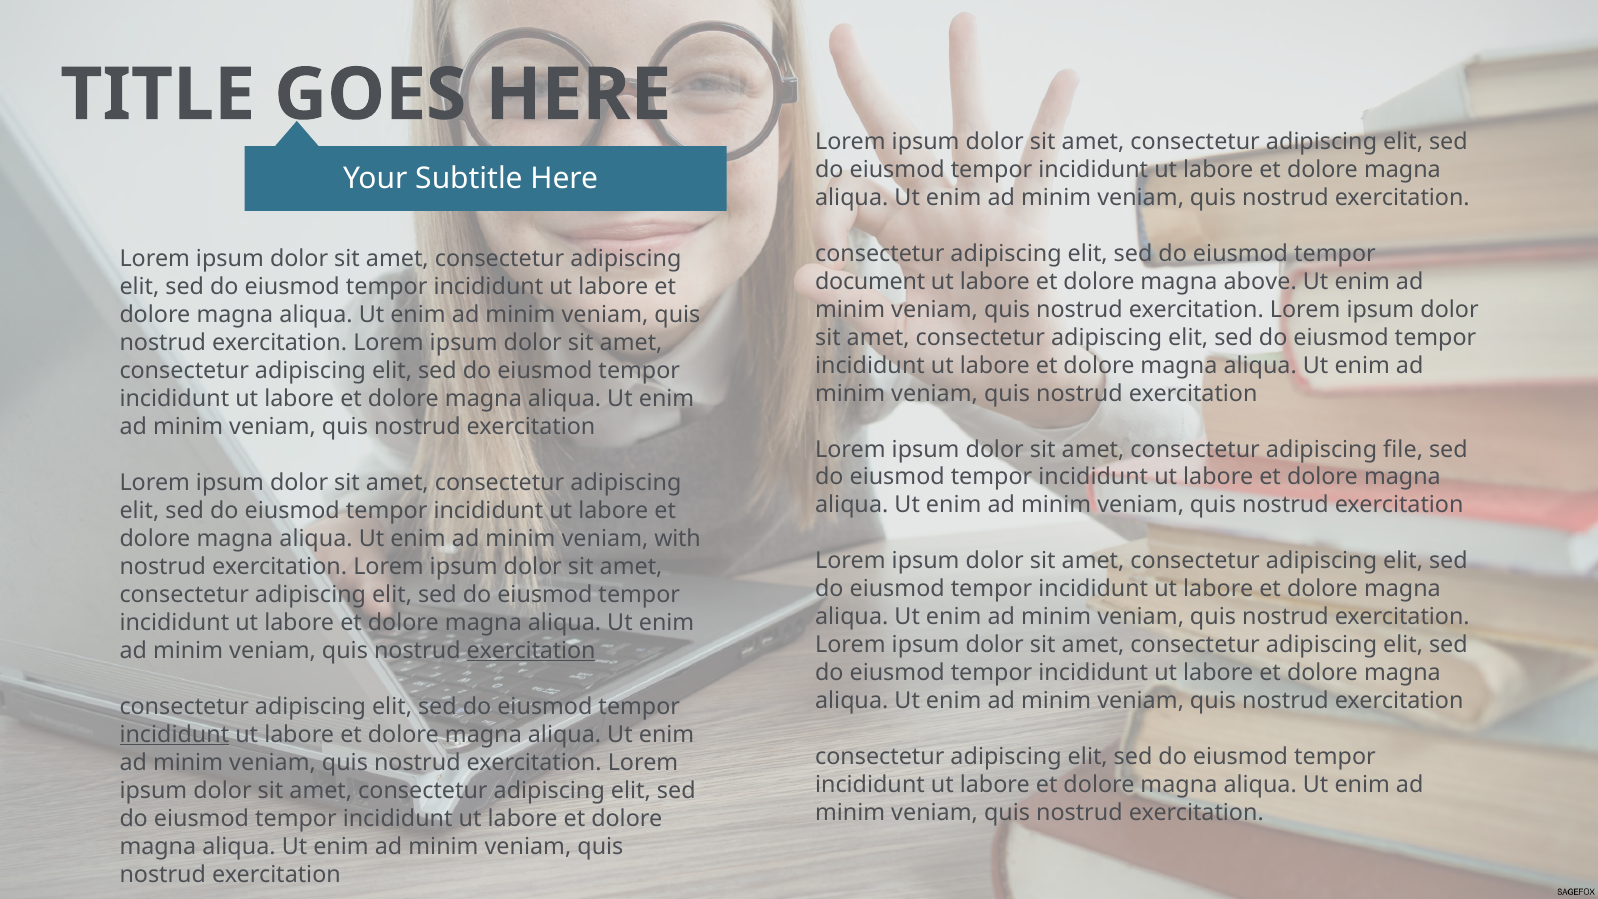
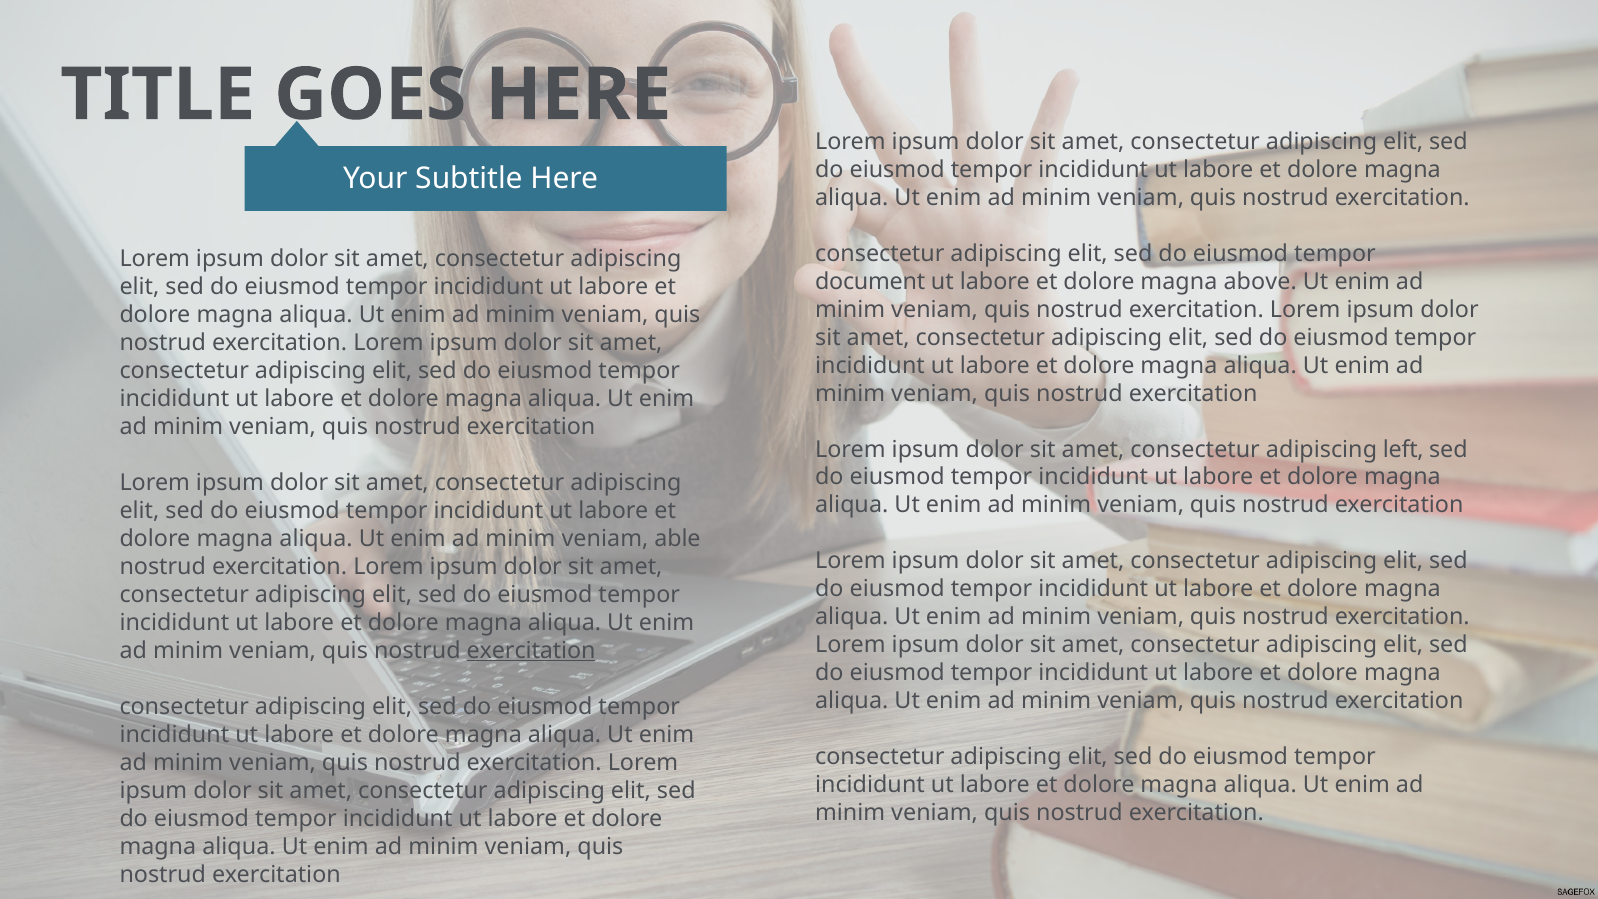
file: file -> left
with: with -> able
incididunt at (174, 734) underline: present -> none
